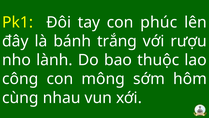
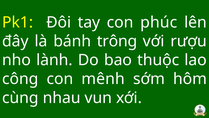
trắng: trắng -> trông
mông: mông -> mênh
